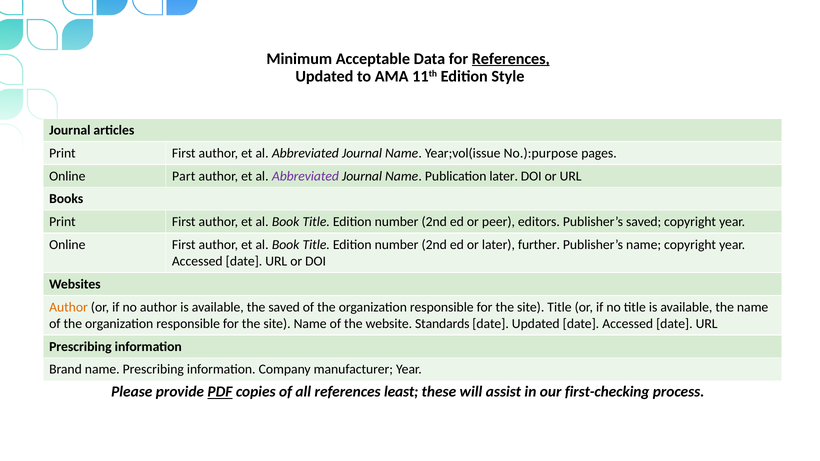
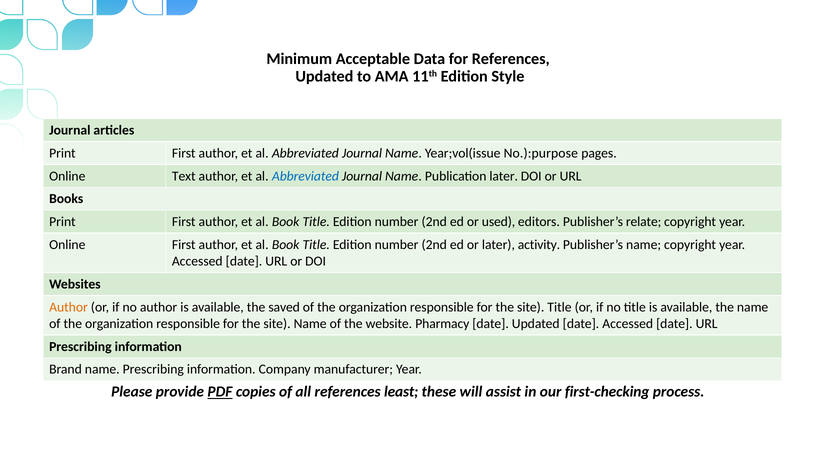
References at (511, 59) underline: present -> none
Part: Part -> Text
Abbreviated at (305, 176) colour: purple -> blue
peer: peer -> used
Publisher’s saved: saved -> relate
further: further -> activity
Standards: Standards -> Pharmacy
